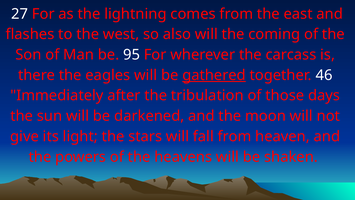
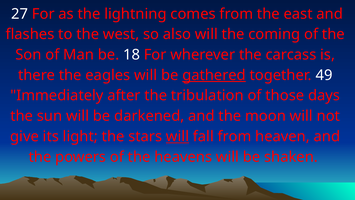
95: 95 -> 18
46: 46 -> 49
will at (178, 136) underline: none -> present
